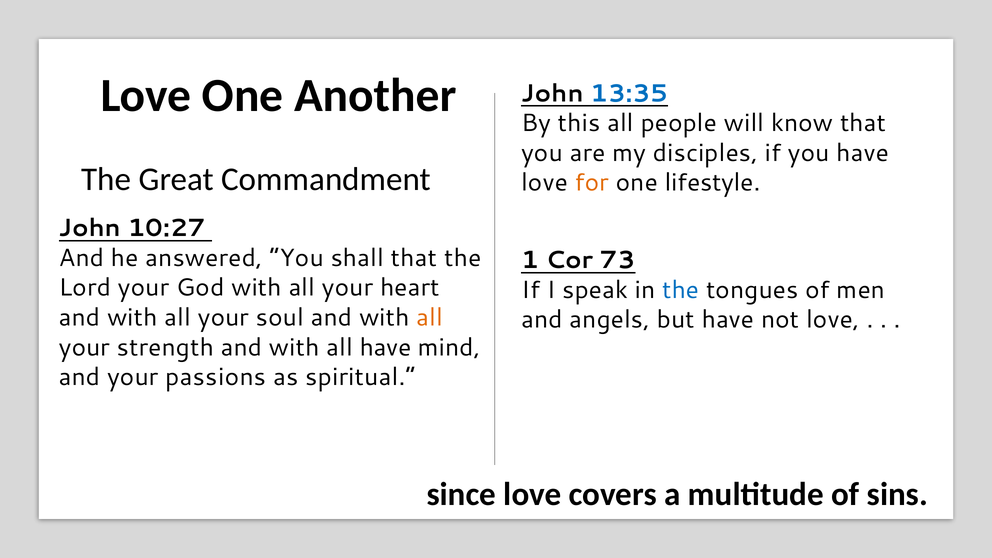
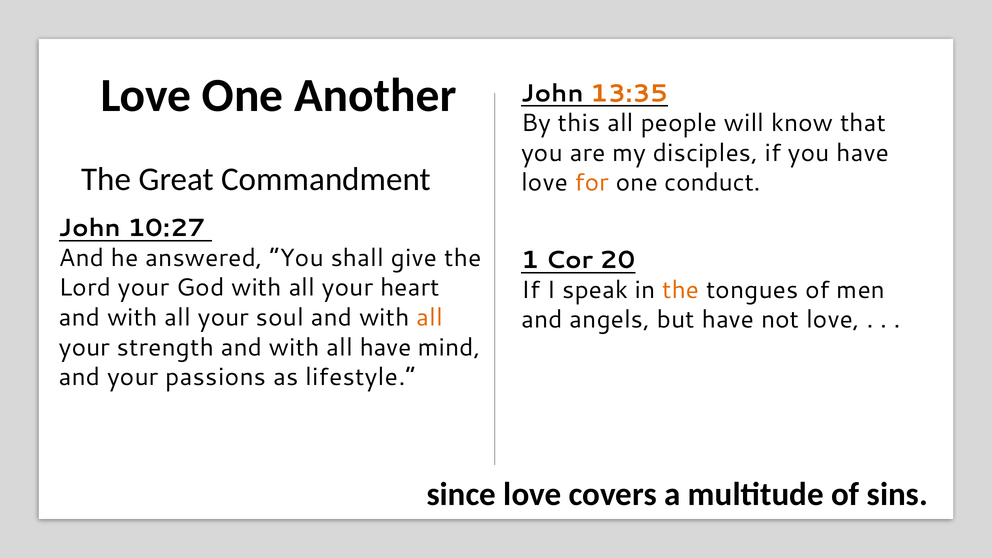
13:35 colour: blue -> orange
lifestyle: lifestyle -> conduct
shall that: that -> give
73: 73 -> 20
the at (681, 290) colour: blue -> orange
spiritual: spiritual -> lifestyle
